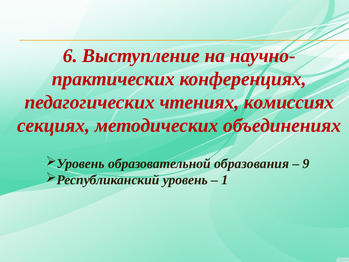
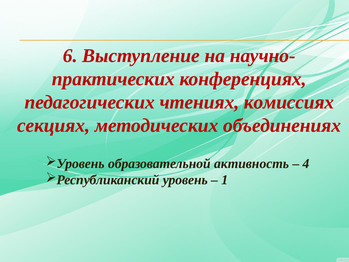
образования: образования -> активность
9: 9 -> 4
